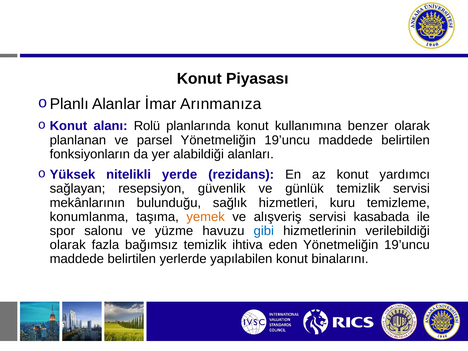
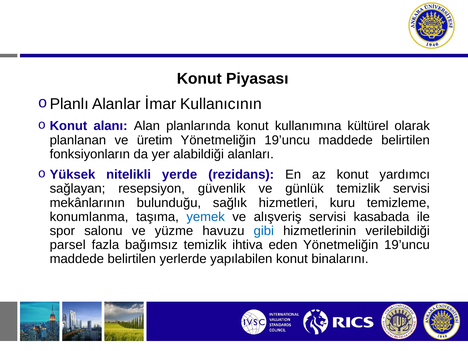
Arınmanıza: Arınmanıza -> Kullanıcının
Rolü: Rolü -> Alan
benzer: benzer -> kültürel
parsel: parsel -> üretim
yemek colour: orange -> blue
olarak at (68, 245): olarak -> parsel
